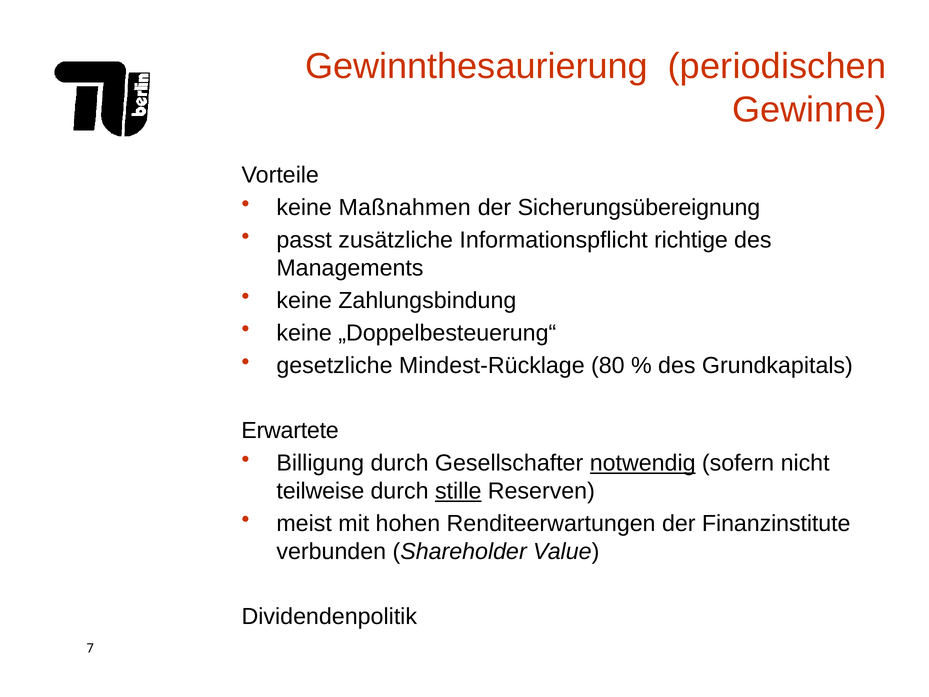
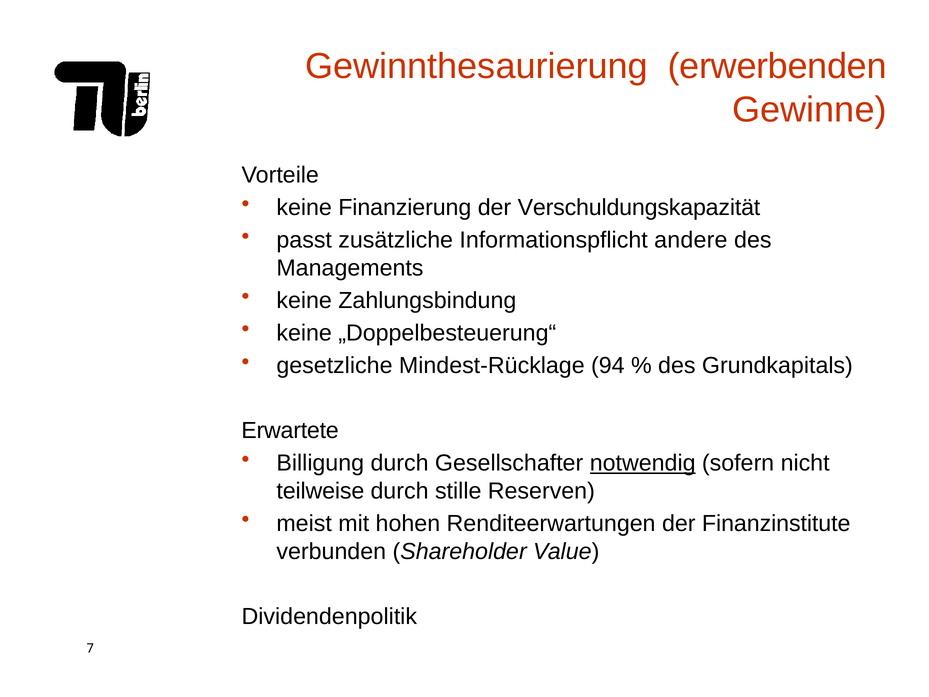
periodischen: periodischen -> erwerbenden
Maßnahmen: Maßnahmen -> Finanzierung
Sicherungsübereignung: Sicherungsübereignung -> Verschuldungskapazität
richtige: richtige -> andere
80: 80 -> 94
stille underline: present -> none
